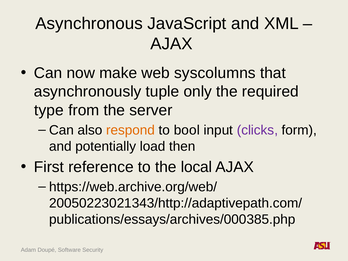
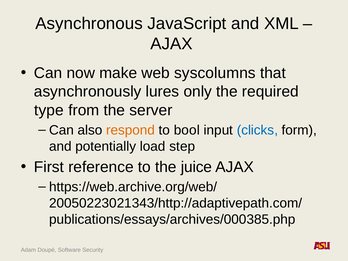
tuple: tuple -> lures
clicks colour: purple -> blue
then: then -> step
local: local -> juice
